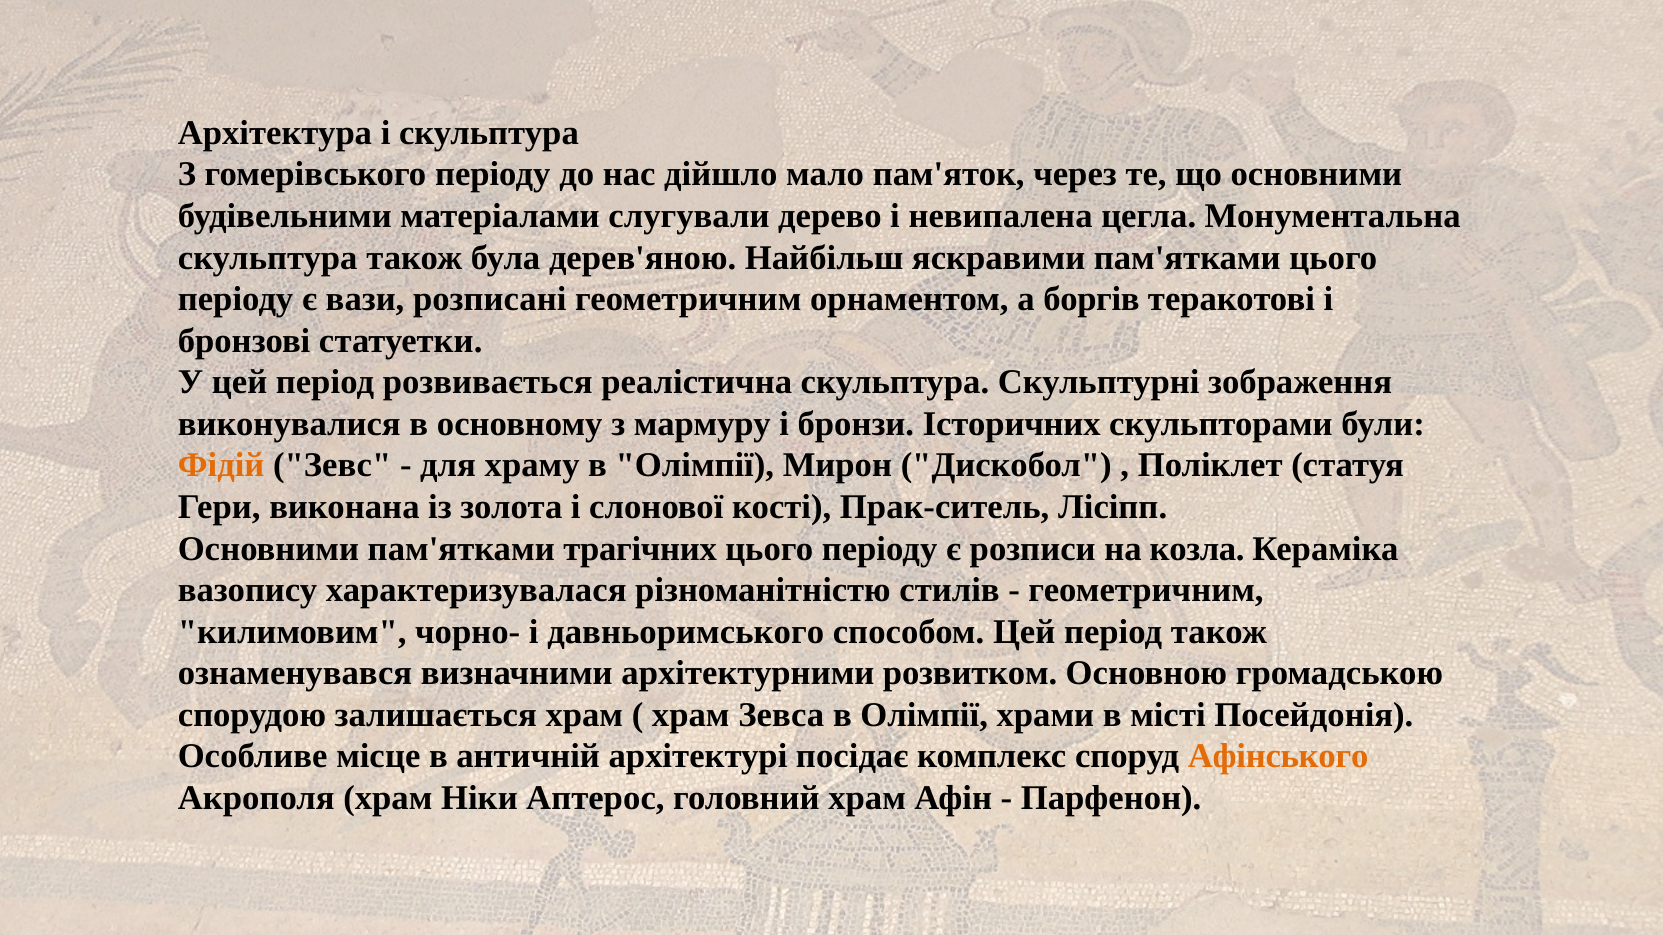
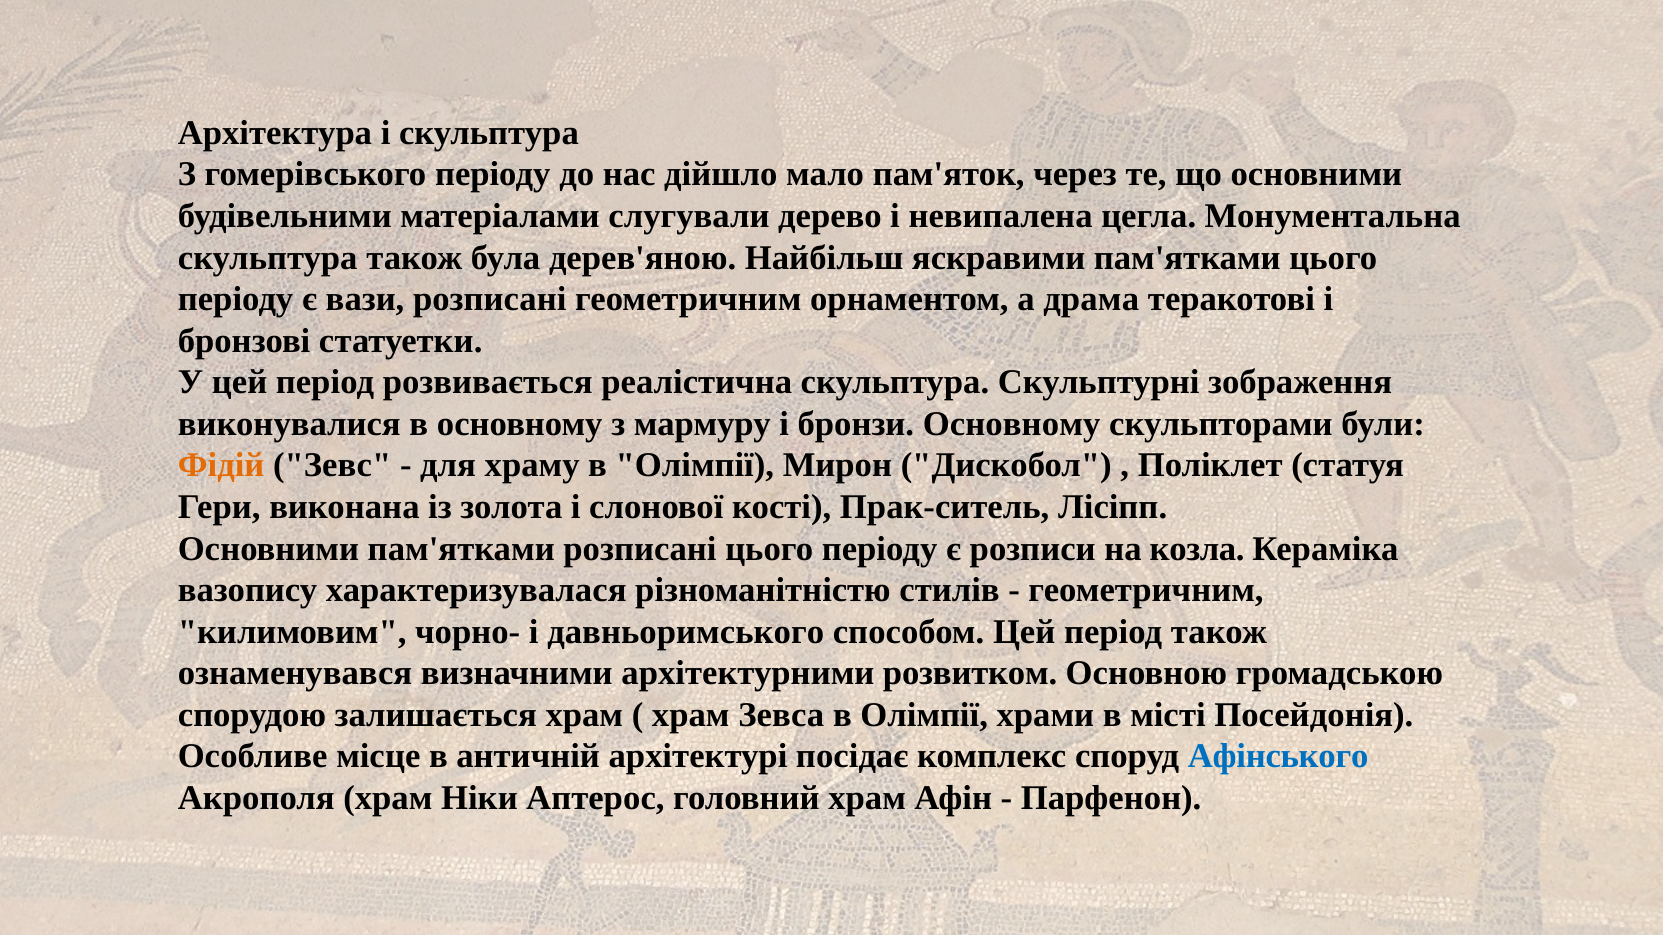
боргів: боргів -> драма
бронзи Історичних: Історичних -> Основному
пам'ятками трагічних: трагічних -> розписані
Афінського colour: orange -> blue
